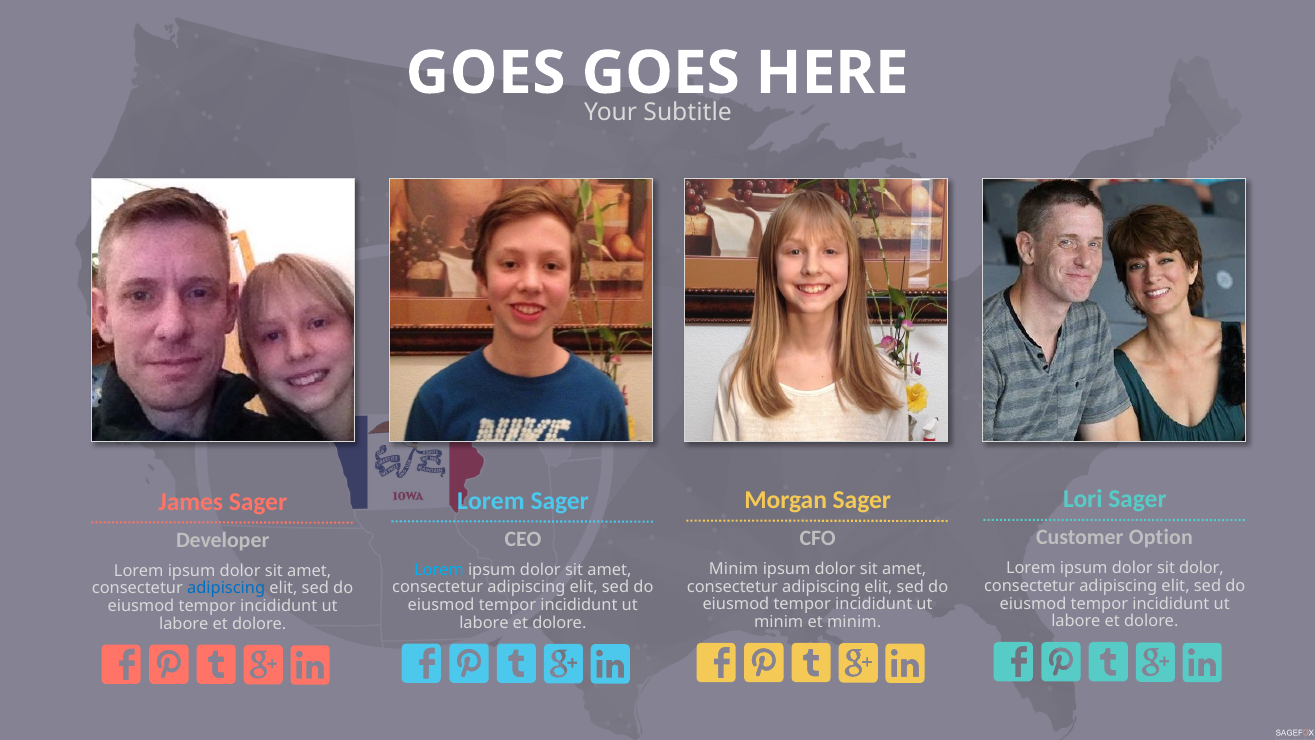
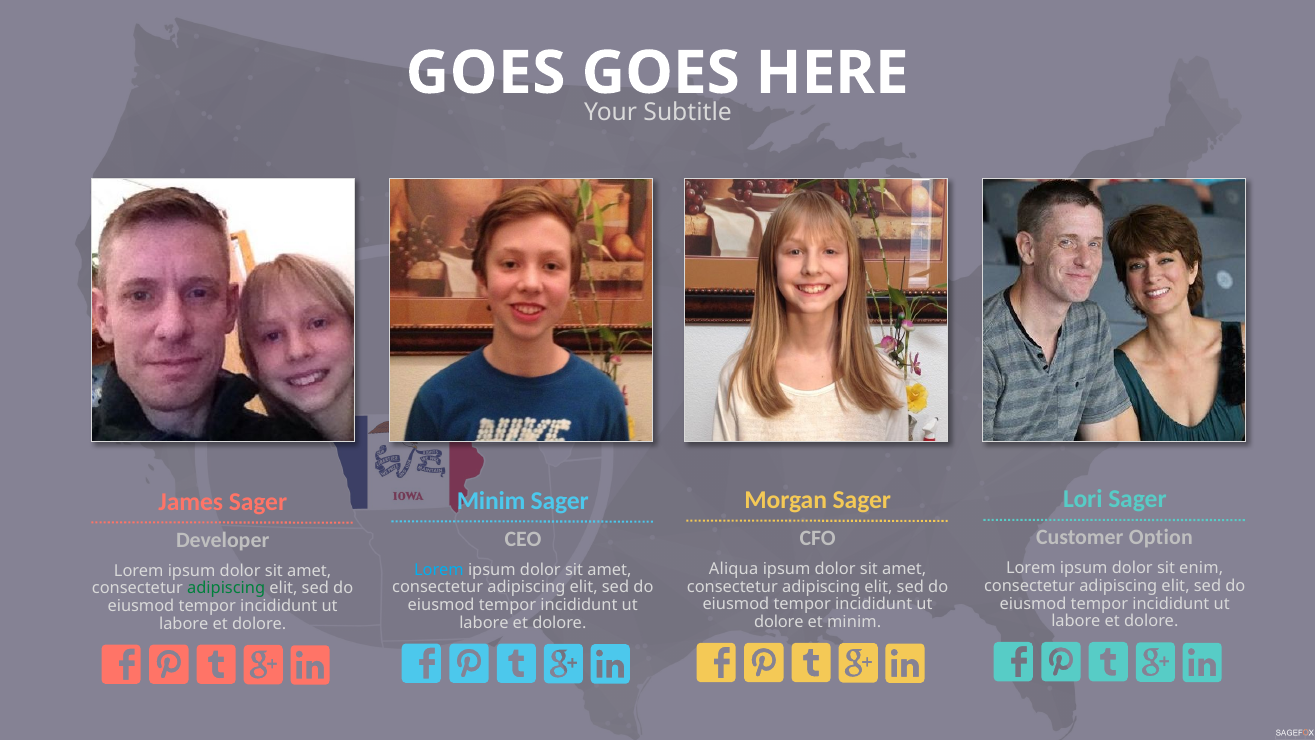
Lorem at (491, 501): Lorem -> Minim
sit dolor: dolor -> enim
Minim at (734, 569): Minim -> Aliqua
adipiscing at (226, 588) colour: blue -> green
minim at (779, 622): minim -> dolore
